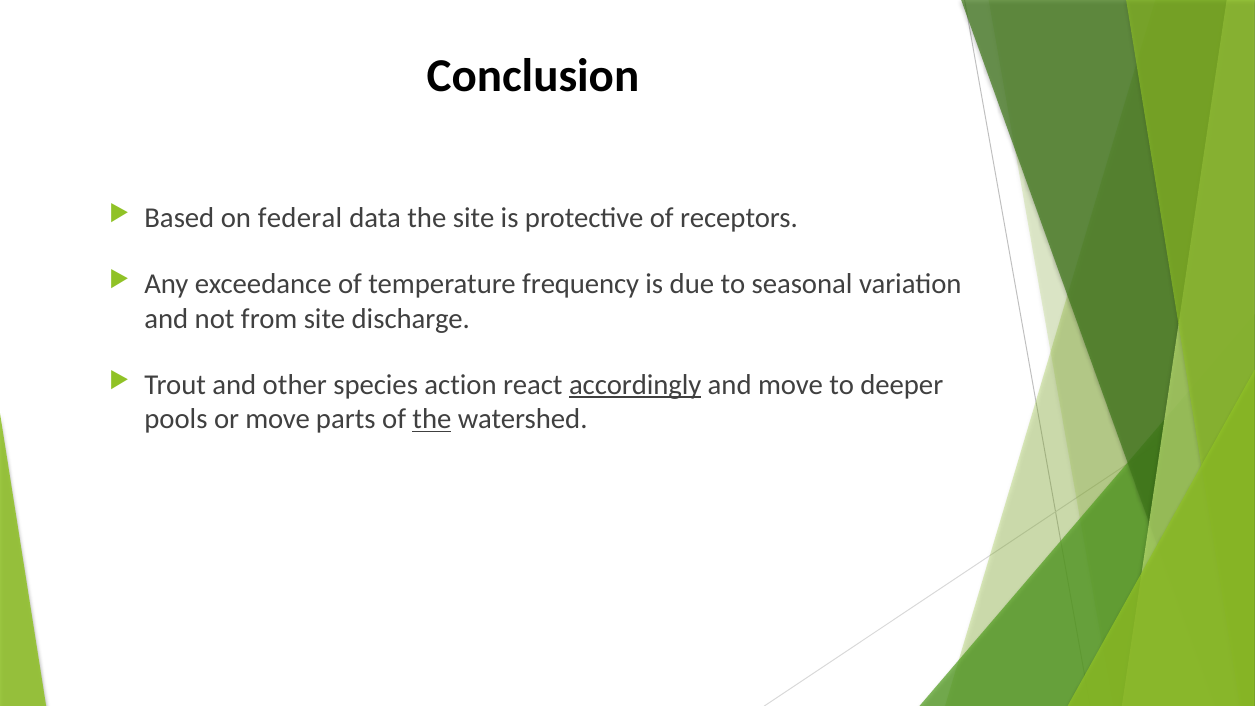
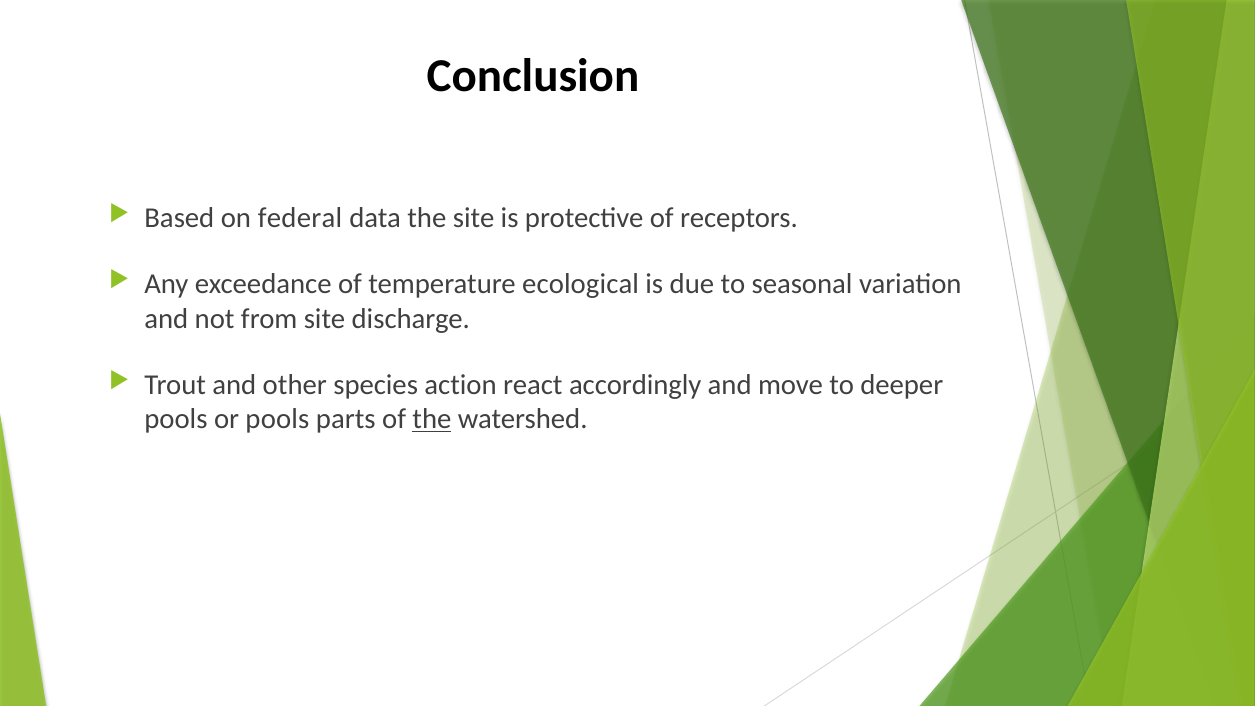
frequency: frequency -> ecological
accordingly underline: present -> none
or move: move -> pools
